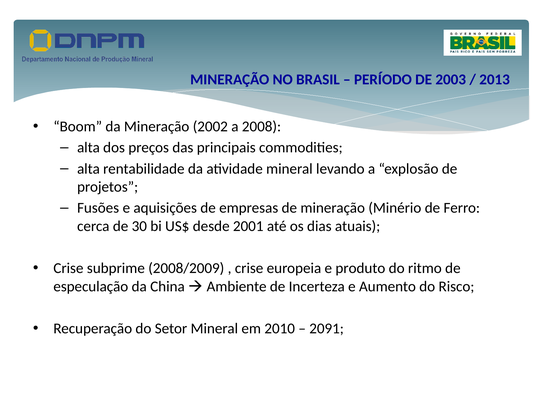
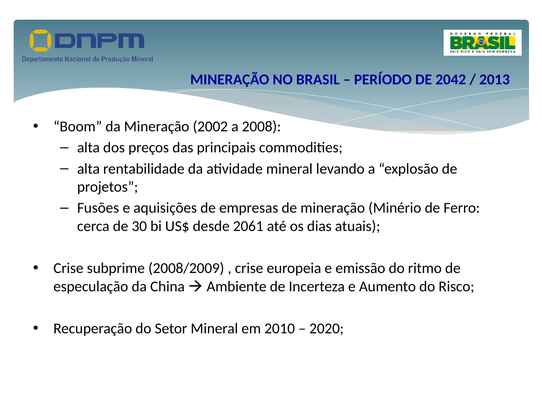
2003: 2003 -> 2042
2001: 2001 -> 2061
produto: produto -> emissão
2091: 2091 -> 2020
